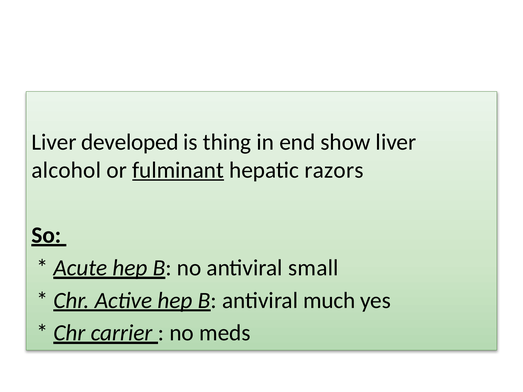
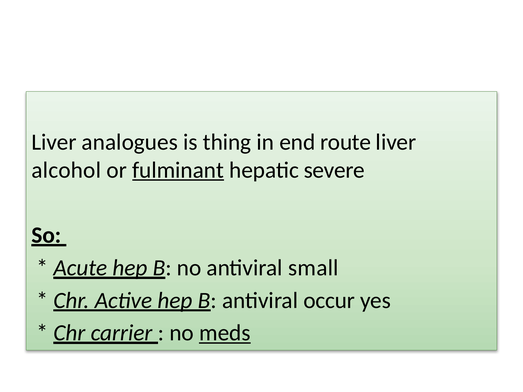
developed: developed -> analogues
show: show -> route
razors: razors -> severe
much: much -> occur
meds underline: none -> present
